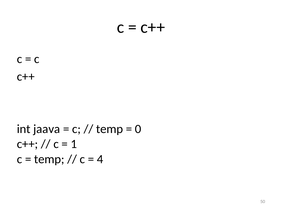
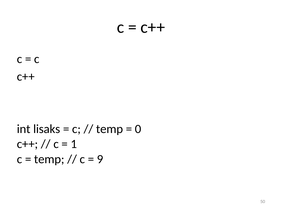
jaava: jaava -> lisaks
4: 4 -> 9
